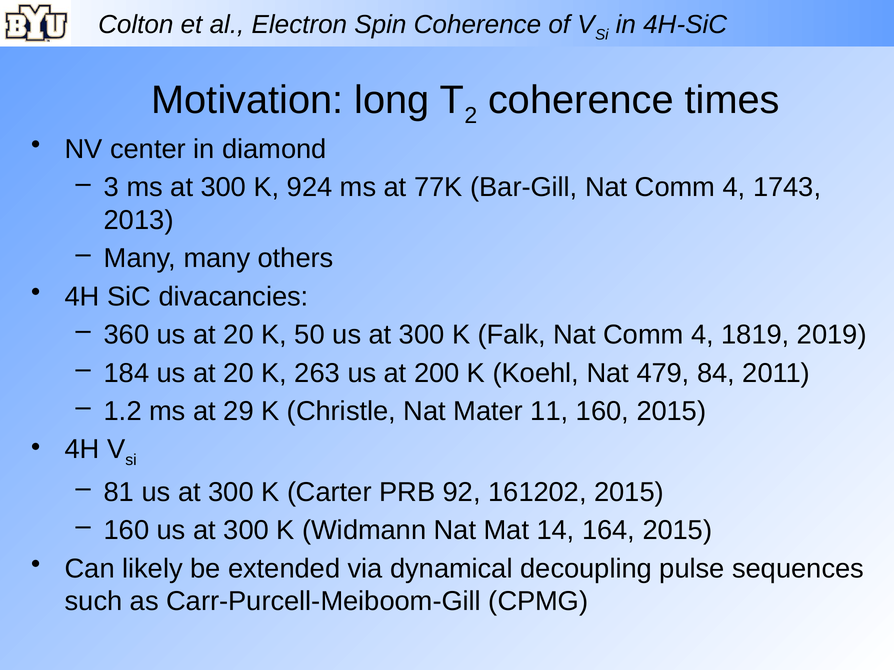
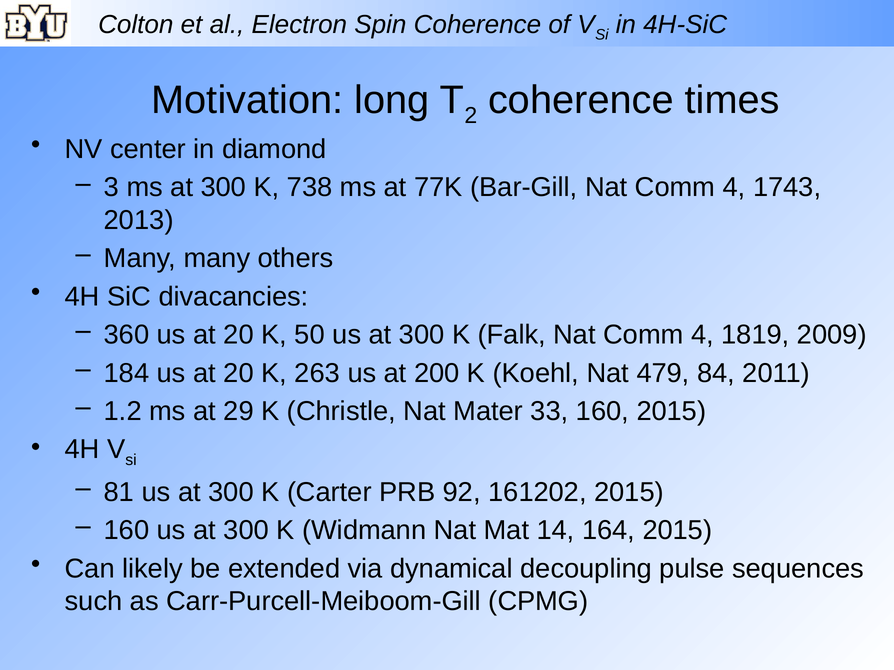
924: 924 -> 738
2019: 2019 -> 2009
11: 11 -> 33
